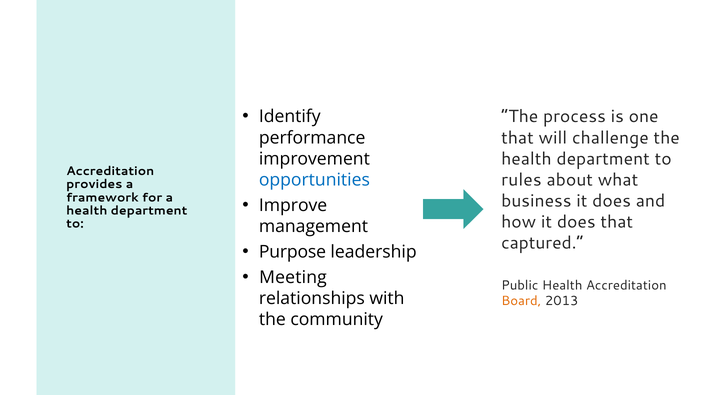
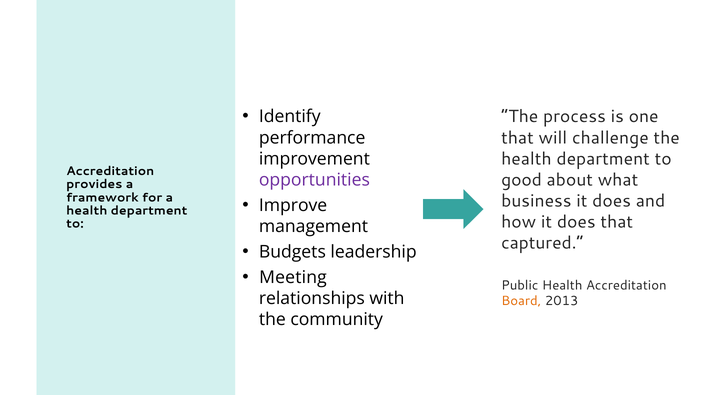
rules: rules -> good
opportunities colour: blue -> purple
Purpose: Purpose -> Budgets
